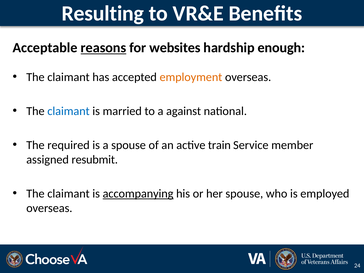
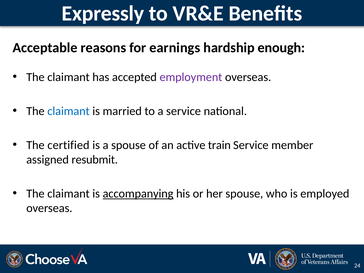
Resulting: Resulting -> Expressly
reasons underline: present -> none
websites: websites -> earnings
employment colour: orange -> purple
a against: against -> service
required: required -> certified
